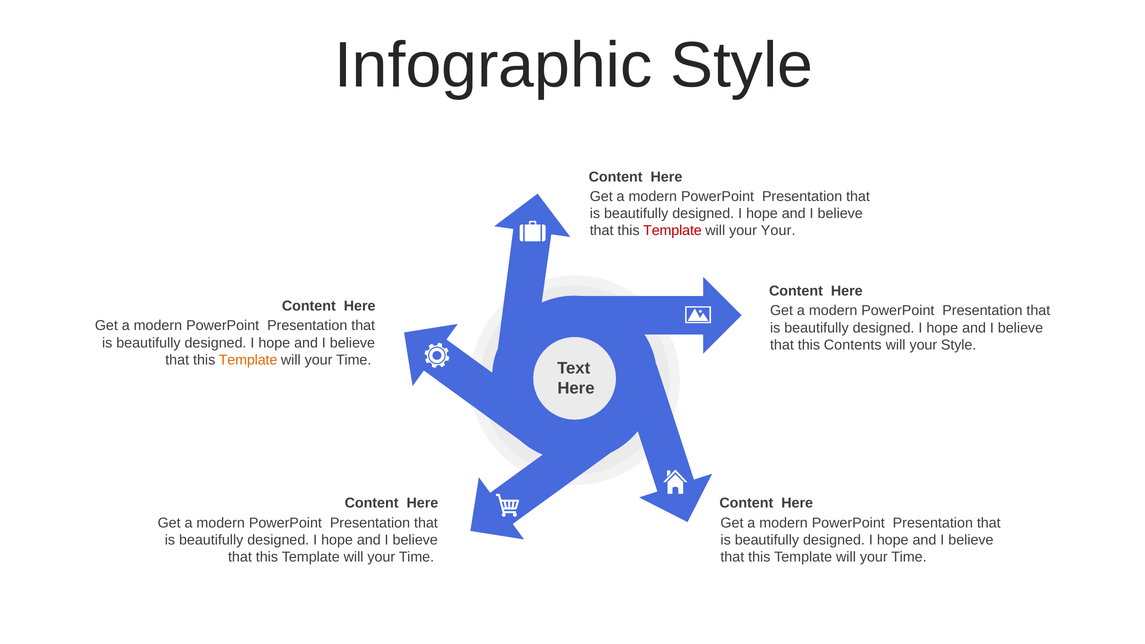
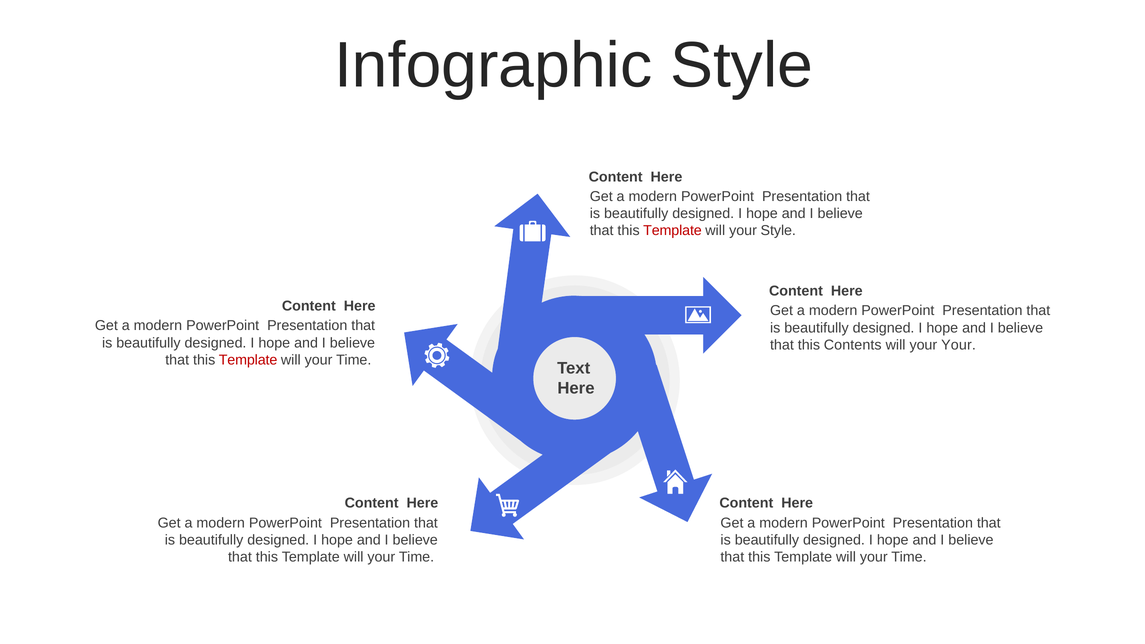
your Your: Your -> Style
your Style: Style -> Your
Template at (248, 360) colour: orange -> red
